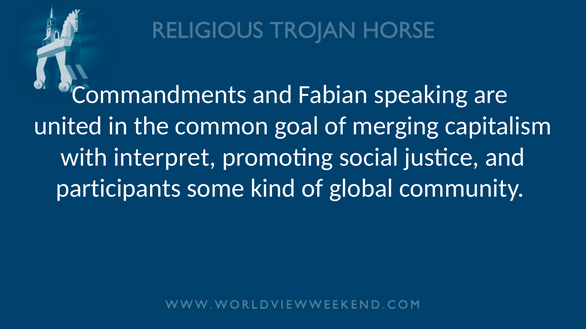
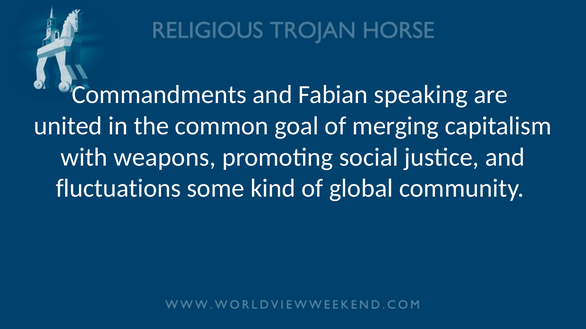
interpret: interpret -> weapons
participants: participants -> fluctuations
